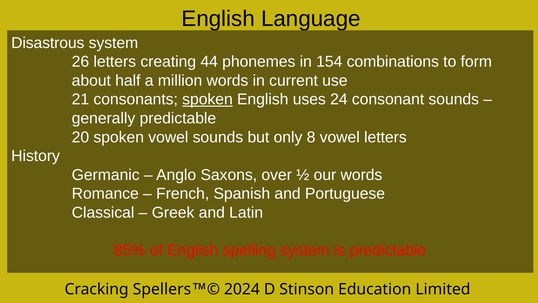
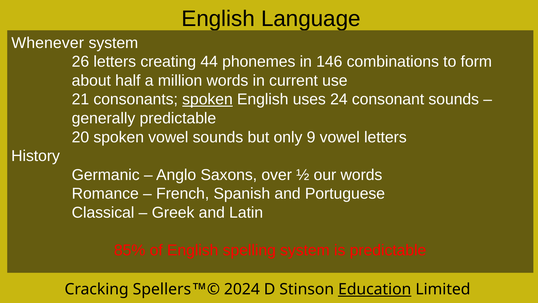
Disastrous: Disastrous -> Whenever
154: 154 -> 146
8: 8 -> 9
Education underline: none -> present
